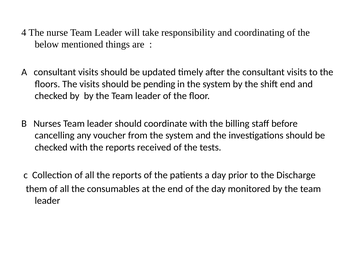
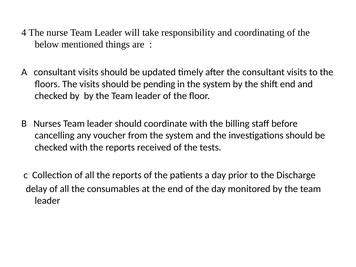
them: them -> delay
